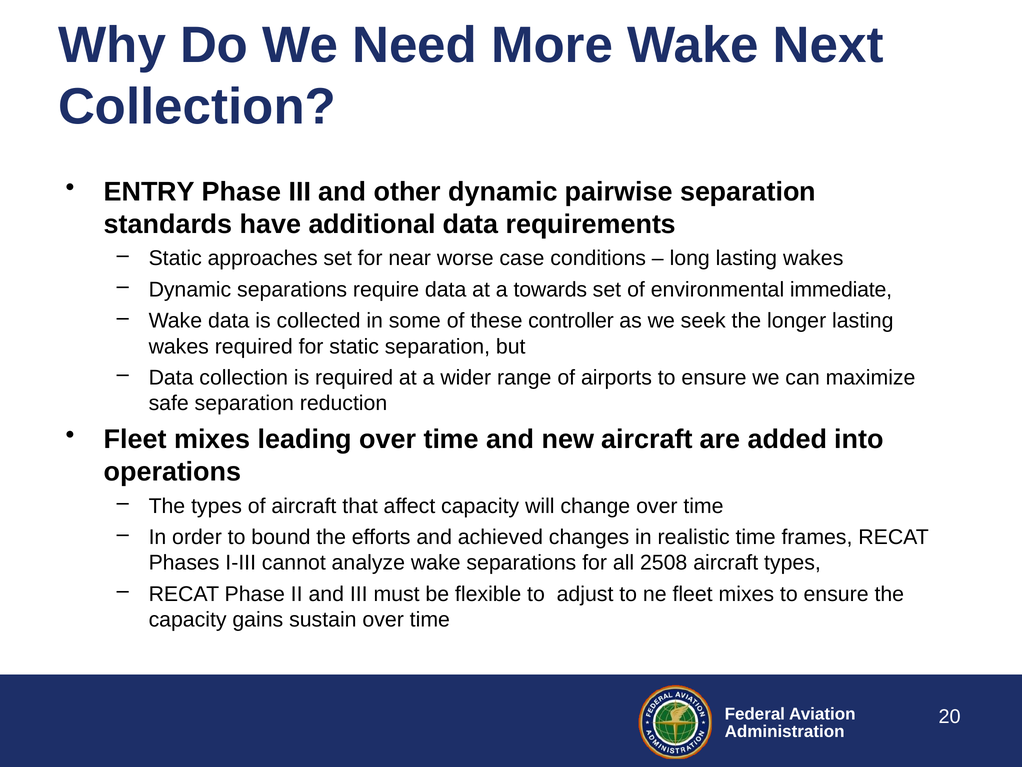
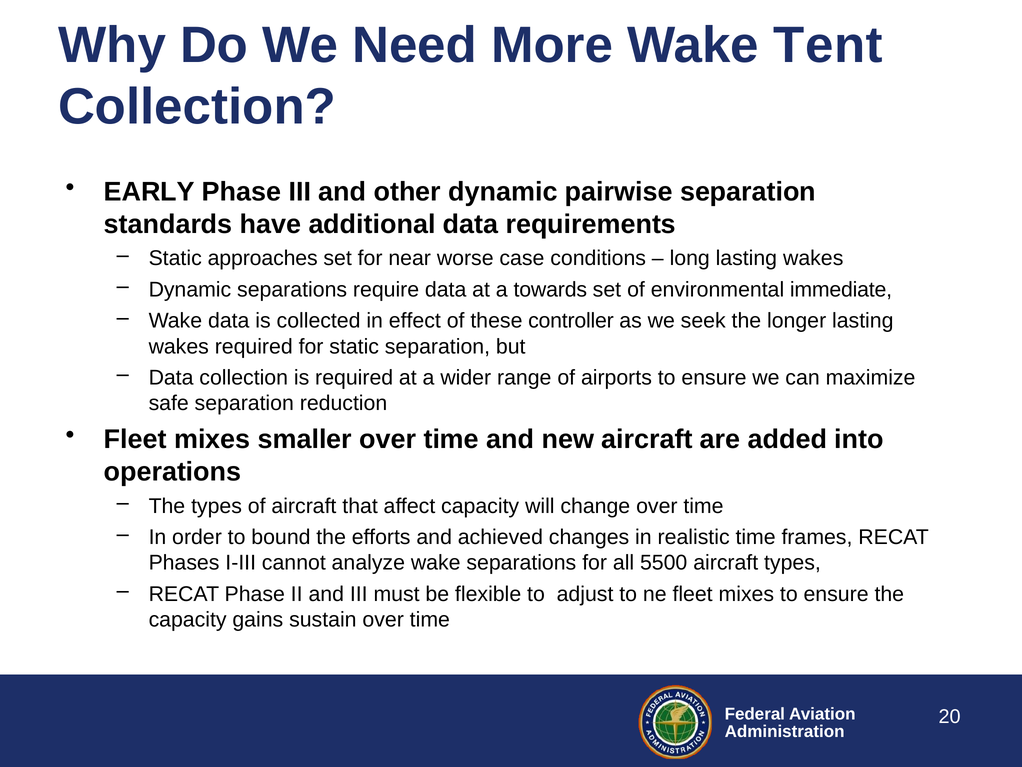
Next: Next -> Tent
ENTRY: ENTRY -> EARLY
some: some -> effect
leading: leading -> smaller
2508: 2508 -> 5500
